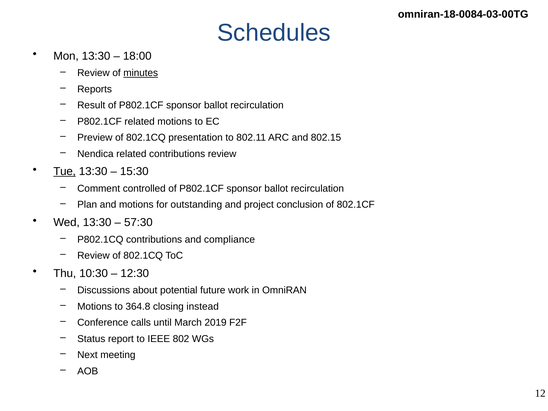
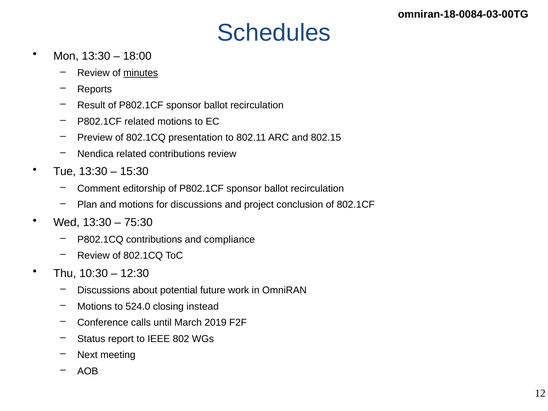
Tue underline: present -> none
controlled: controlled -> editorship
for outstanding: outstanding -> discussions
57:30: 57:30 -> 75:30
364.8: 364.8 -> 524.0
